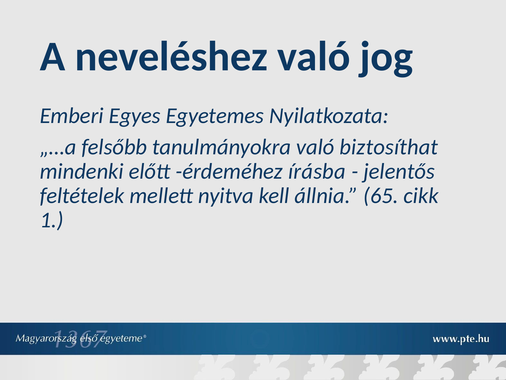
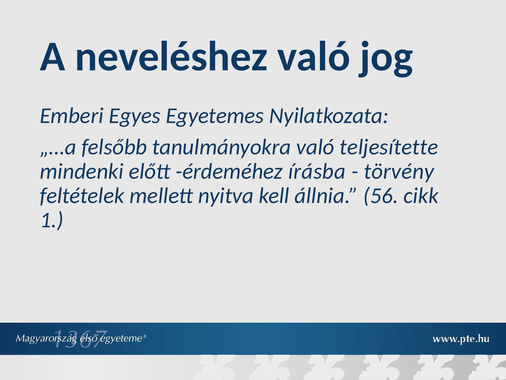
biztosíthat: biztosíthat -> teljesítette
jelentős: jelentős -> törvény
65: 65 -> 56
